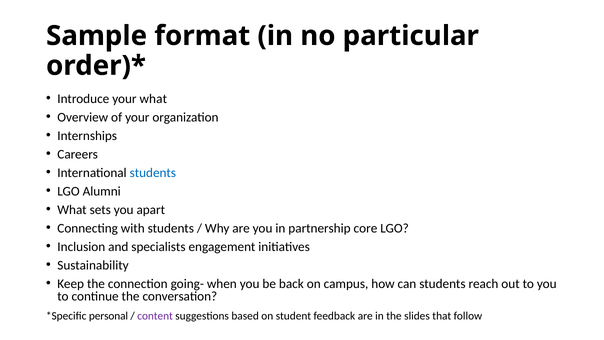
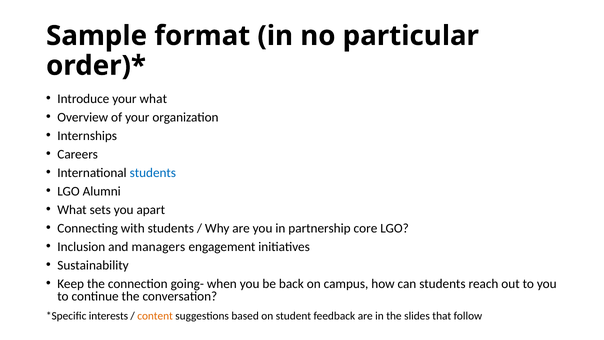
specialists: specialists -> managers
personal: personal -> interests
content colour: purple -> orange
